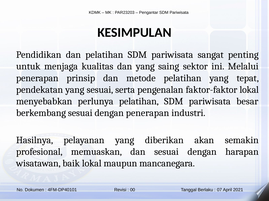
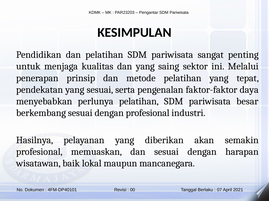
faktor-faktor lokal: lokal -> daya
dengan penerapan: penerapan -> profesional
